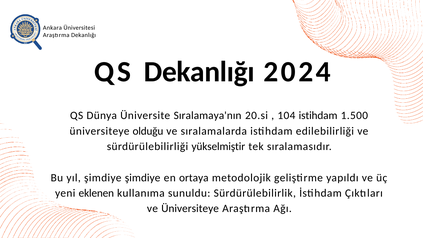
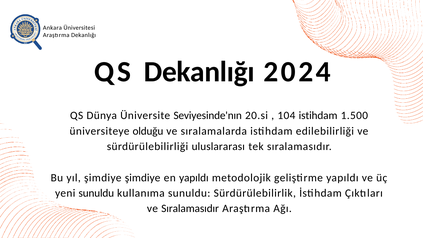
Sıralamaya'nın: Sıralamaya'nın -> Seviyesinde'nın
yükselmiştir: yükselmiştir -> uluslararası
en ortaya: ortaya -> yapıldı
yeni eklenen: eklenen -> sunuldu
ve Üniversiteye: Üniversiteye -> Sıralamasıdır
